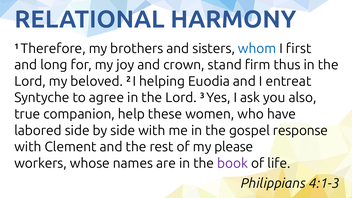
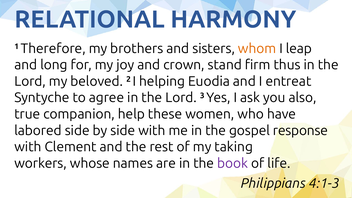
whom colour: blue -> orange
first: first -> leap
please: please -> taking
